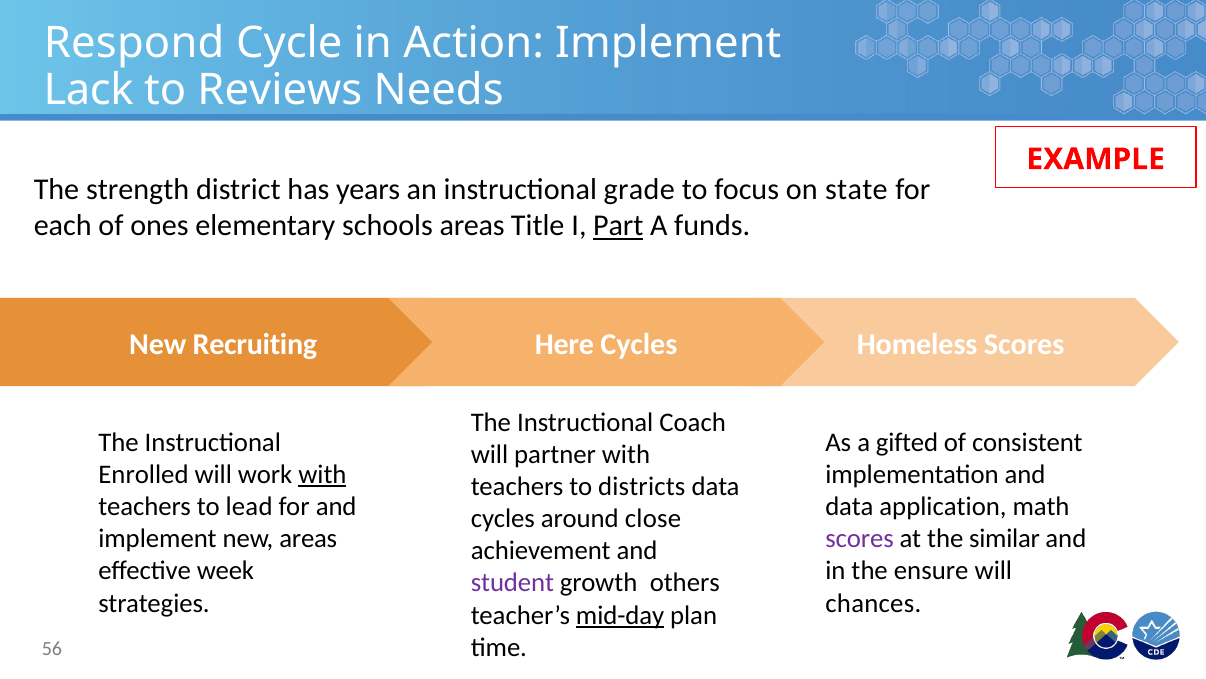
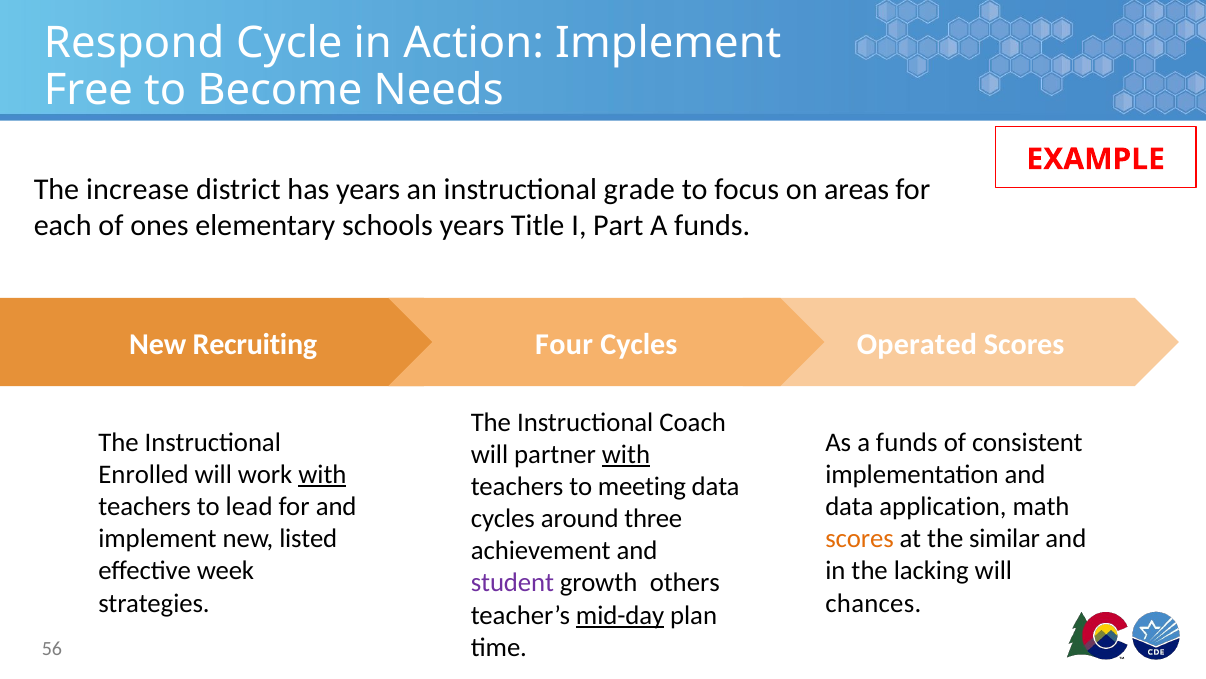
Lack: Lack -> Free
Reviews: Reviews -> Become
strength: strength -> increase
state: state -> areas
schools areas: areas -> years
Part underline: present -> none
Here: Here -> Four
Homeless: Homeless -> Operated
As a gifted: gifted -> funds
with at (626, 454) underline: none -> present
districts: districts -> meeting
close: close -> three
new areas: areas -> listed
scores at (860, 538) colour: purple -> orange
ensure: ensure -> lacking
